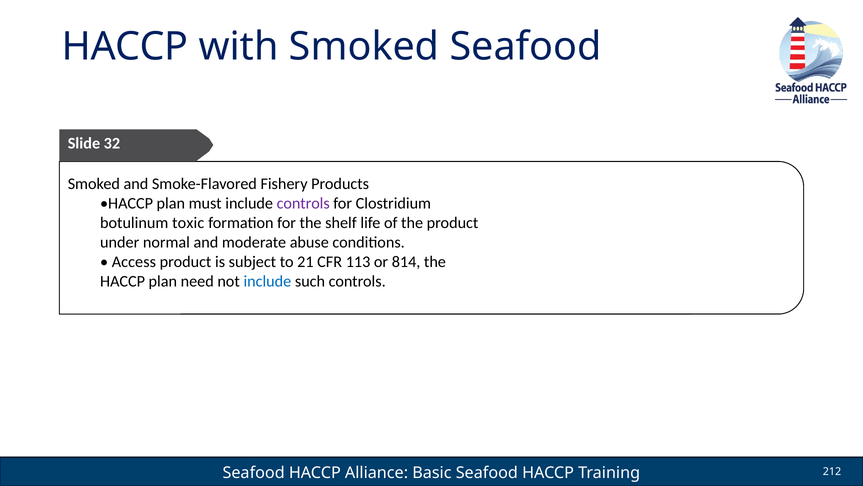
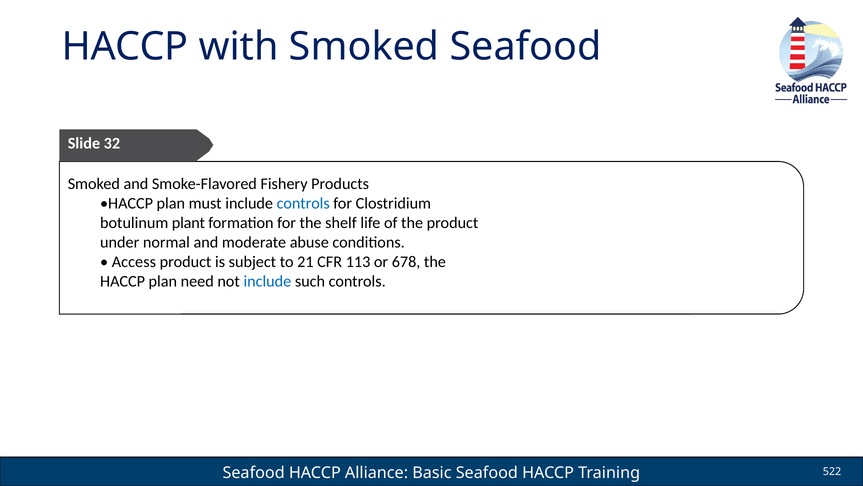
controls at (303, 203) colour: purple -> blue
toxic: toxic -> plant
814: 814 -> 678
212: 212 -> 522
